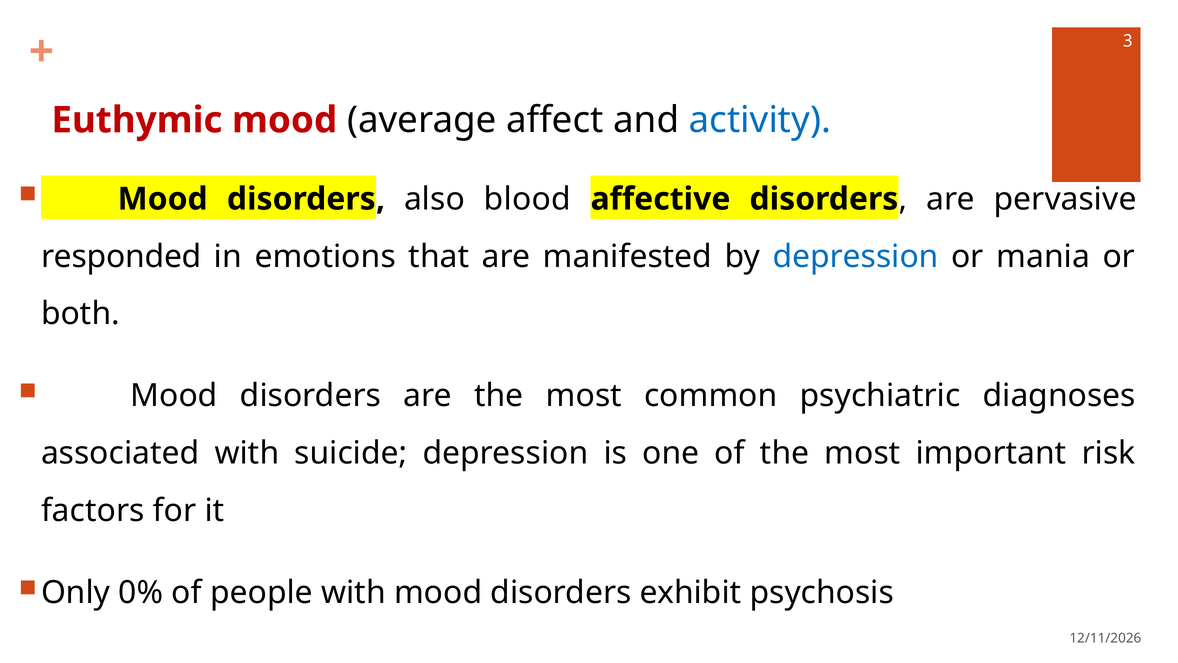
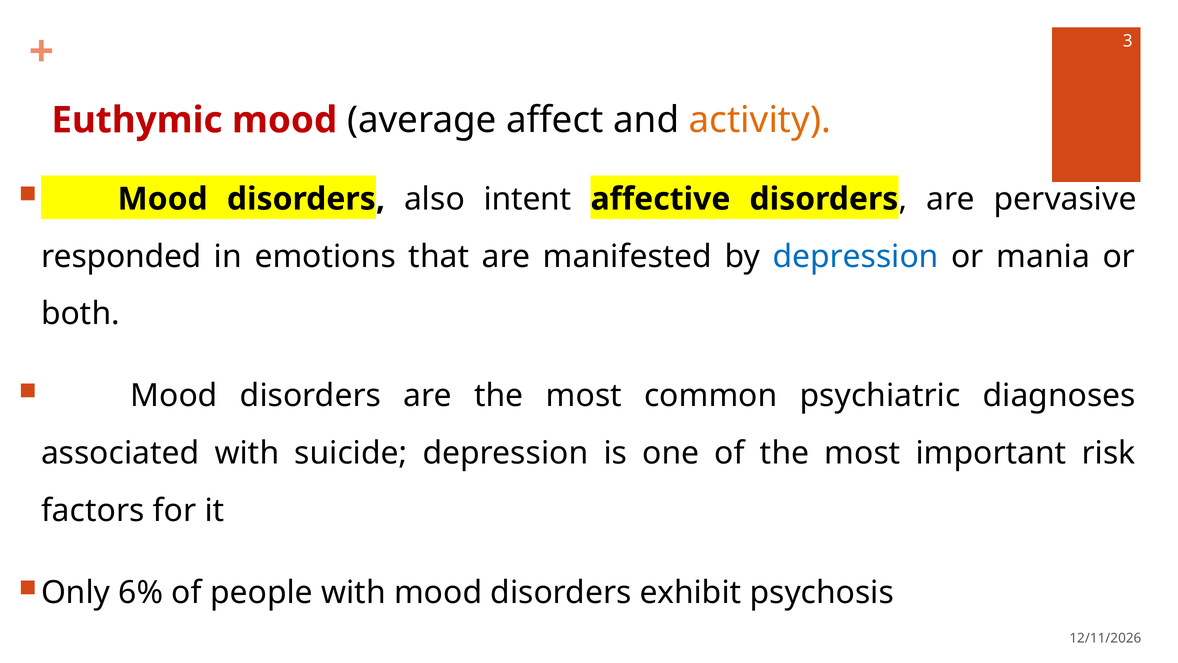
activity colour: blue -> orange
blood: blood -> intent
0%: 0% -> 6%
